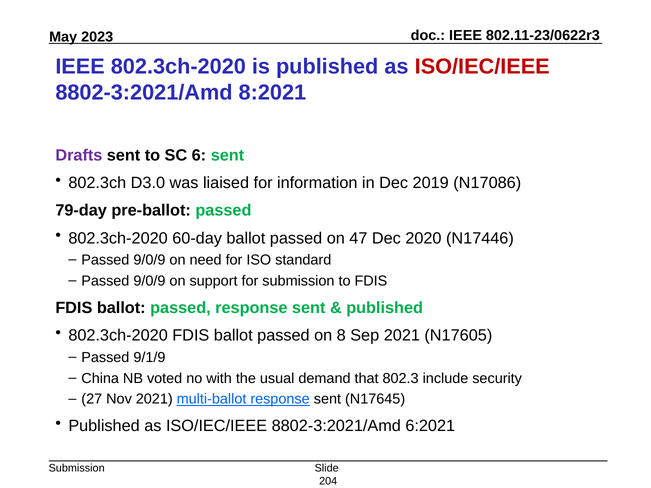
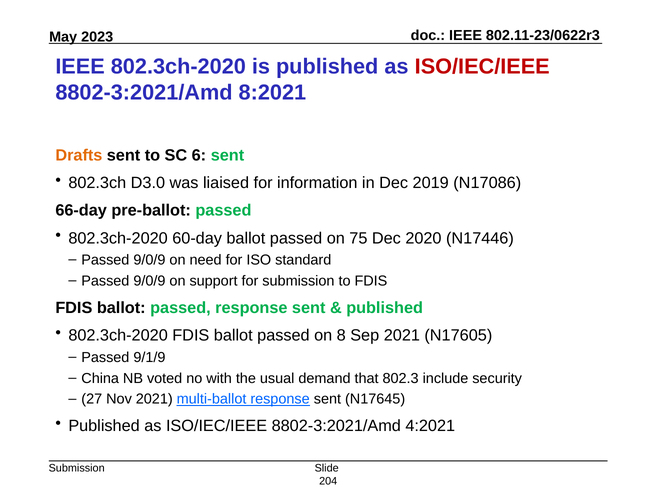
Drafts colour: purple -> orange
79-day: 79-day -> 66-day
47: 47 -> 75
6:2021: 6:2021 -> 4:2021
